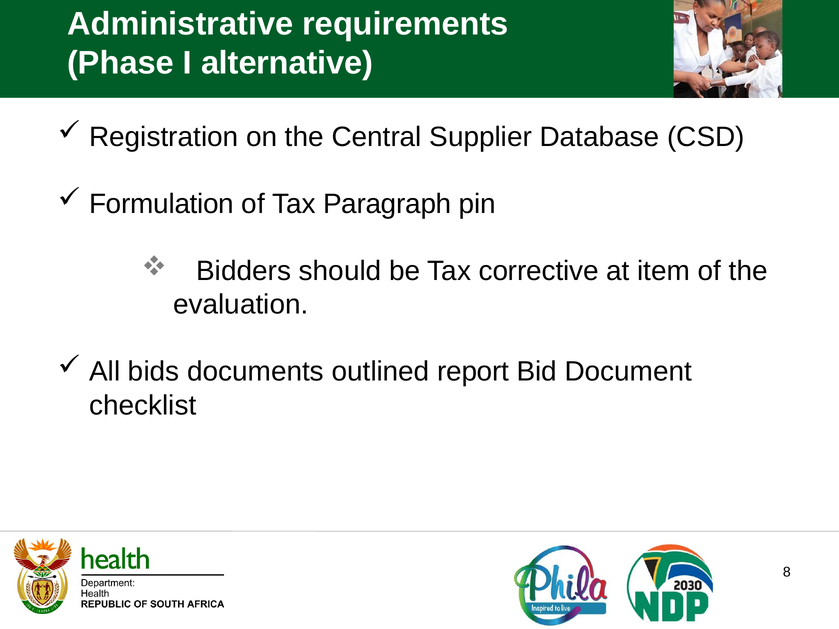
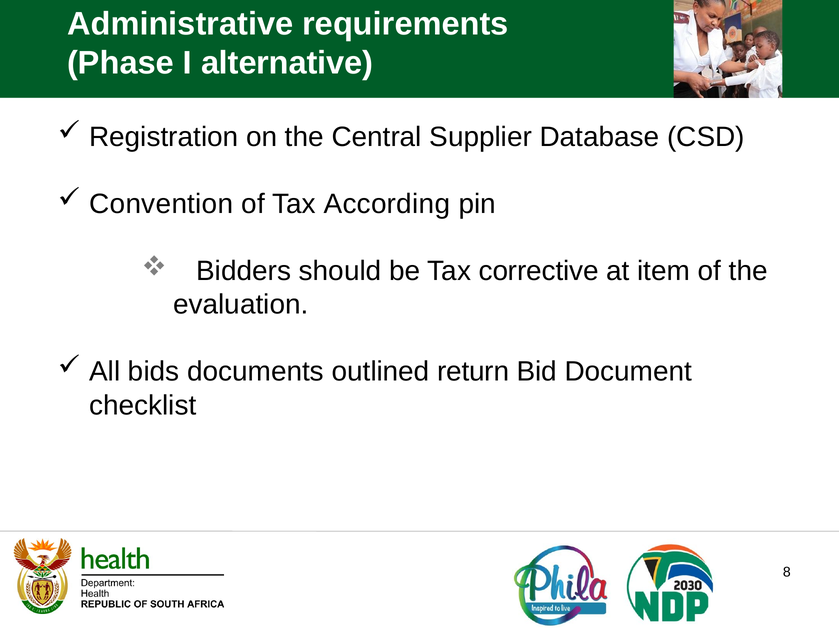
Formulation: Formulation -> Convention
Paragraph: Paragraph -> According
report: report -> return
